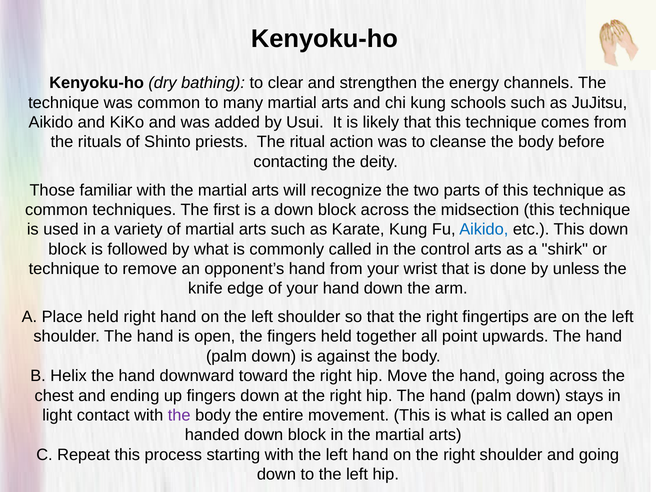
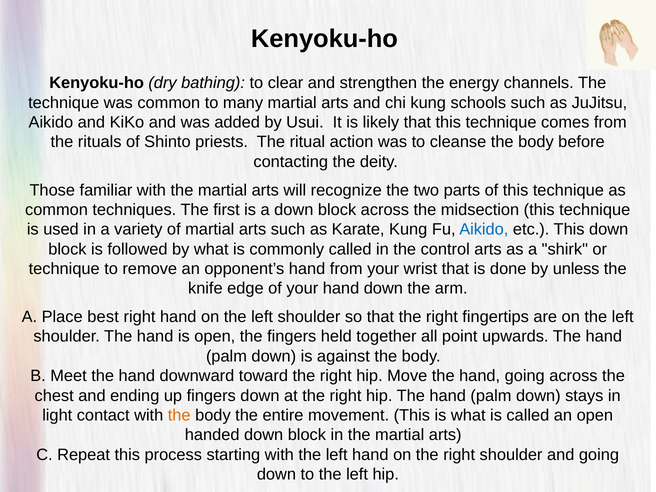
Place held: held -> best
Helix: Helix -> Meet
the at (179, 415) colour: purple -> orange
